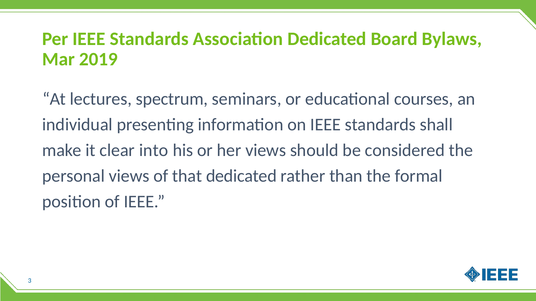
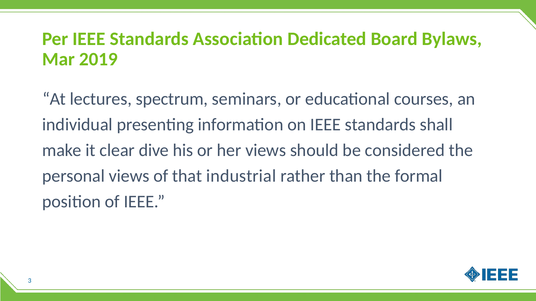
into: into -> dive
that dedicated: dedicated -> industrial
